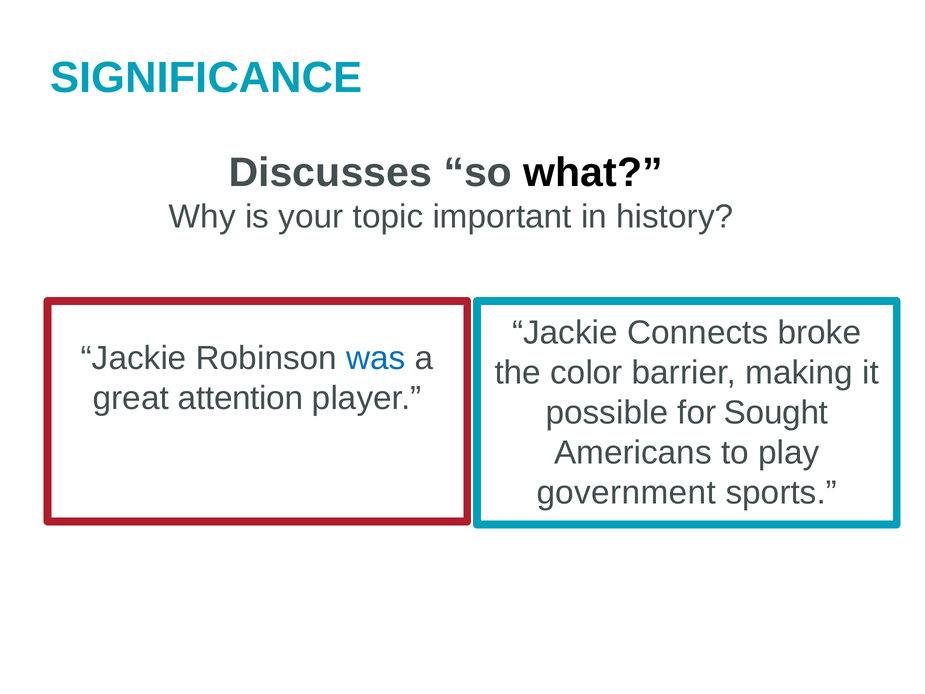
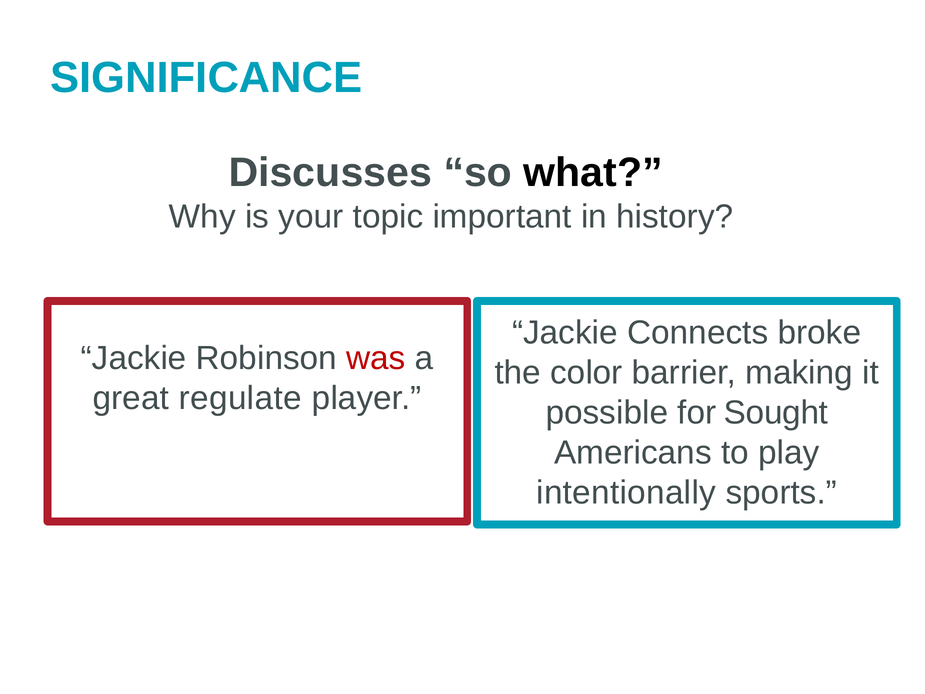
was colour: blue -> red
attention: attention -> regulate
government: government -> intentionally
